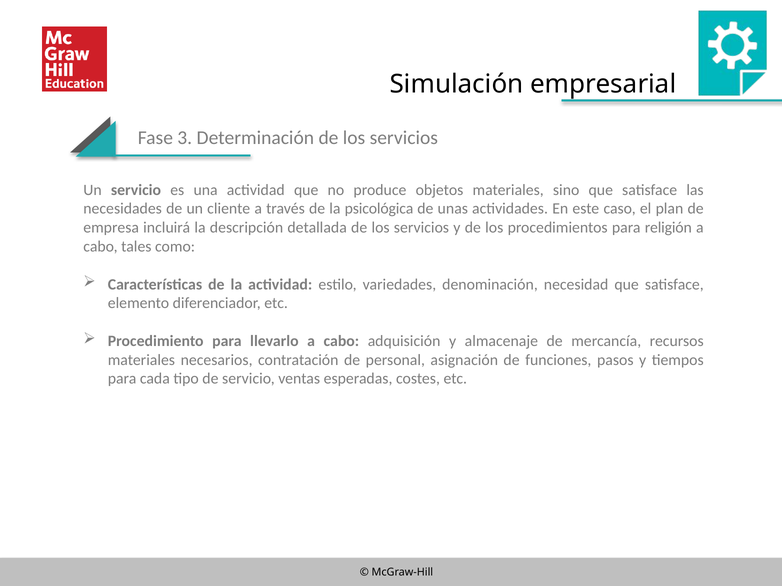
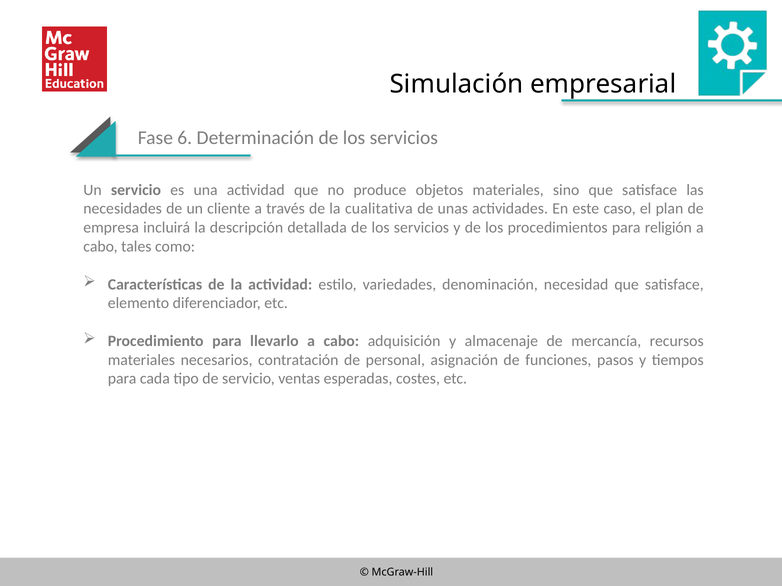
3: 3 -> 6
psicológica: psicológica -> cualitativa
